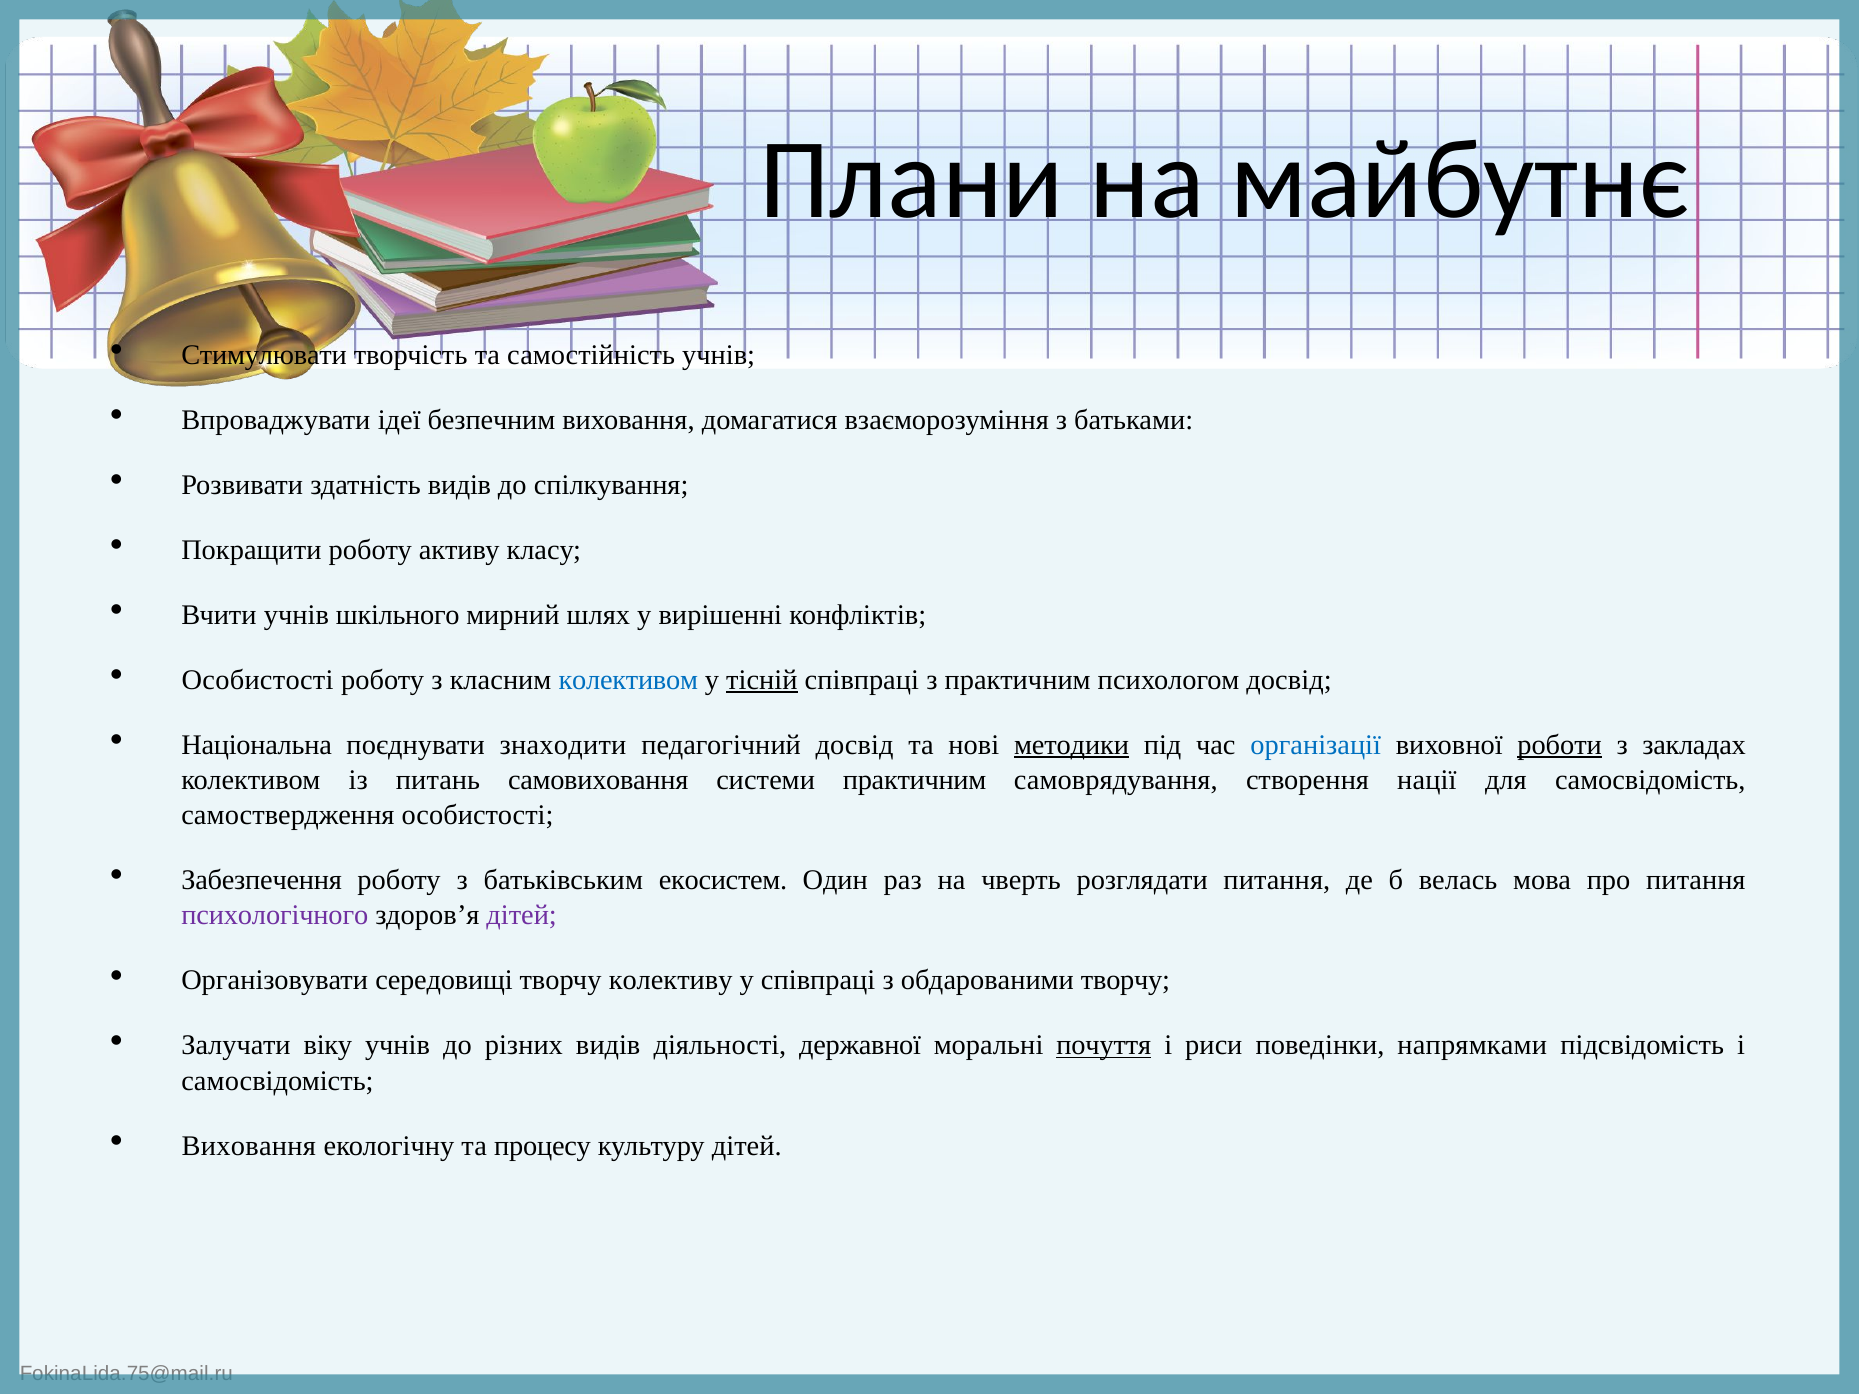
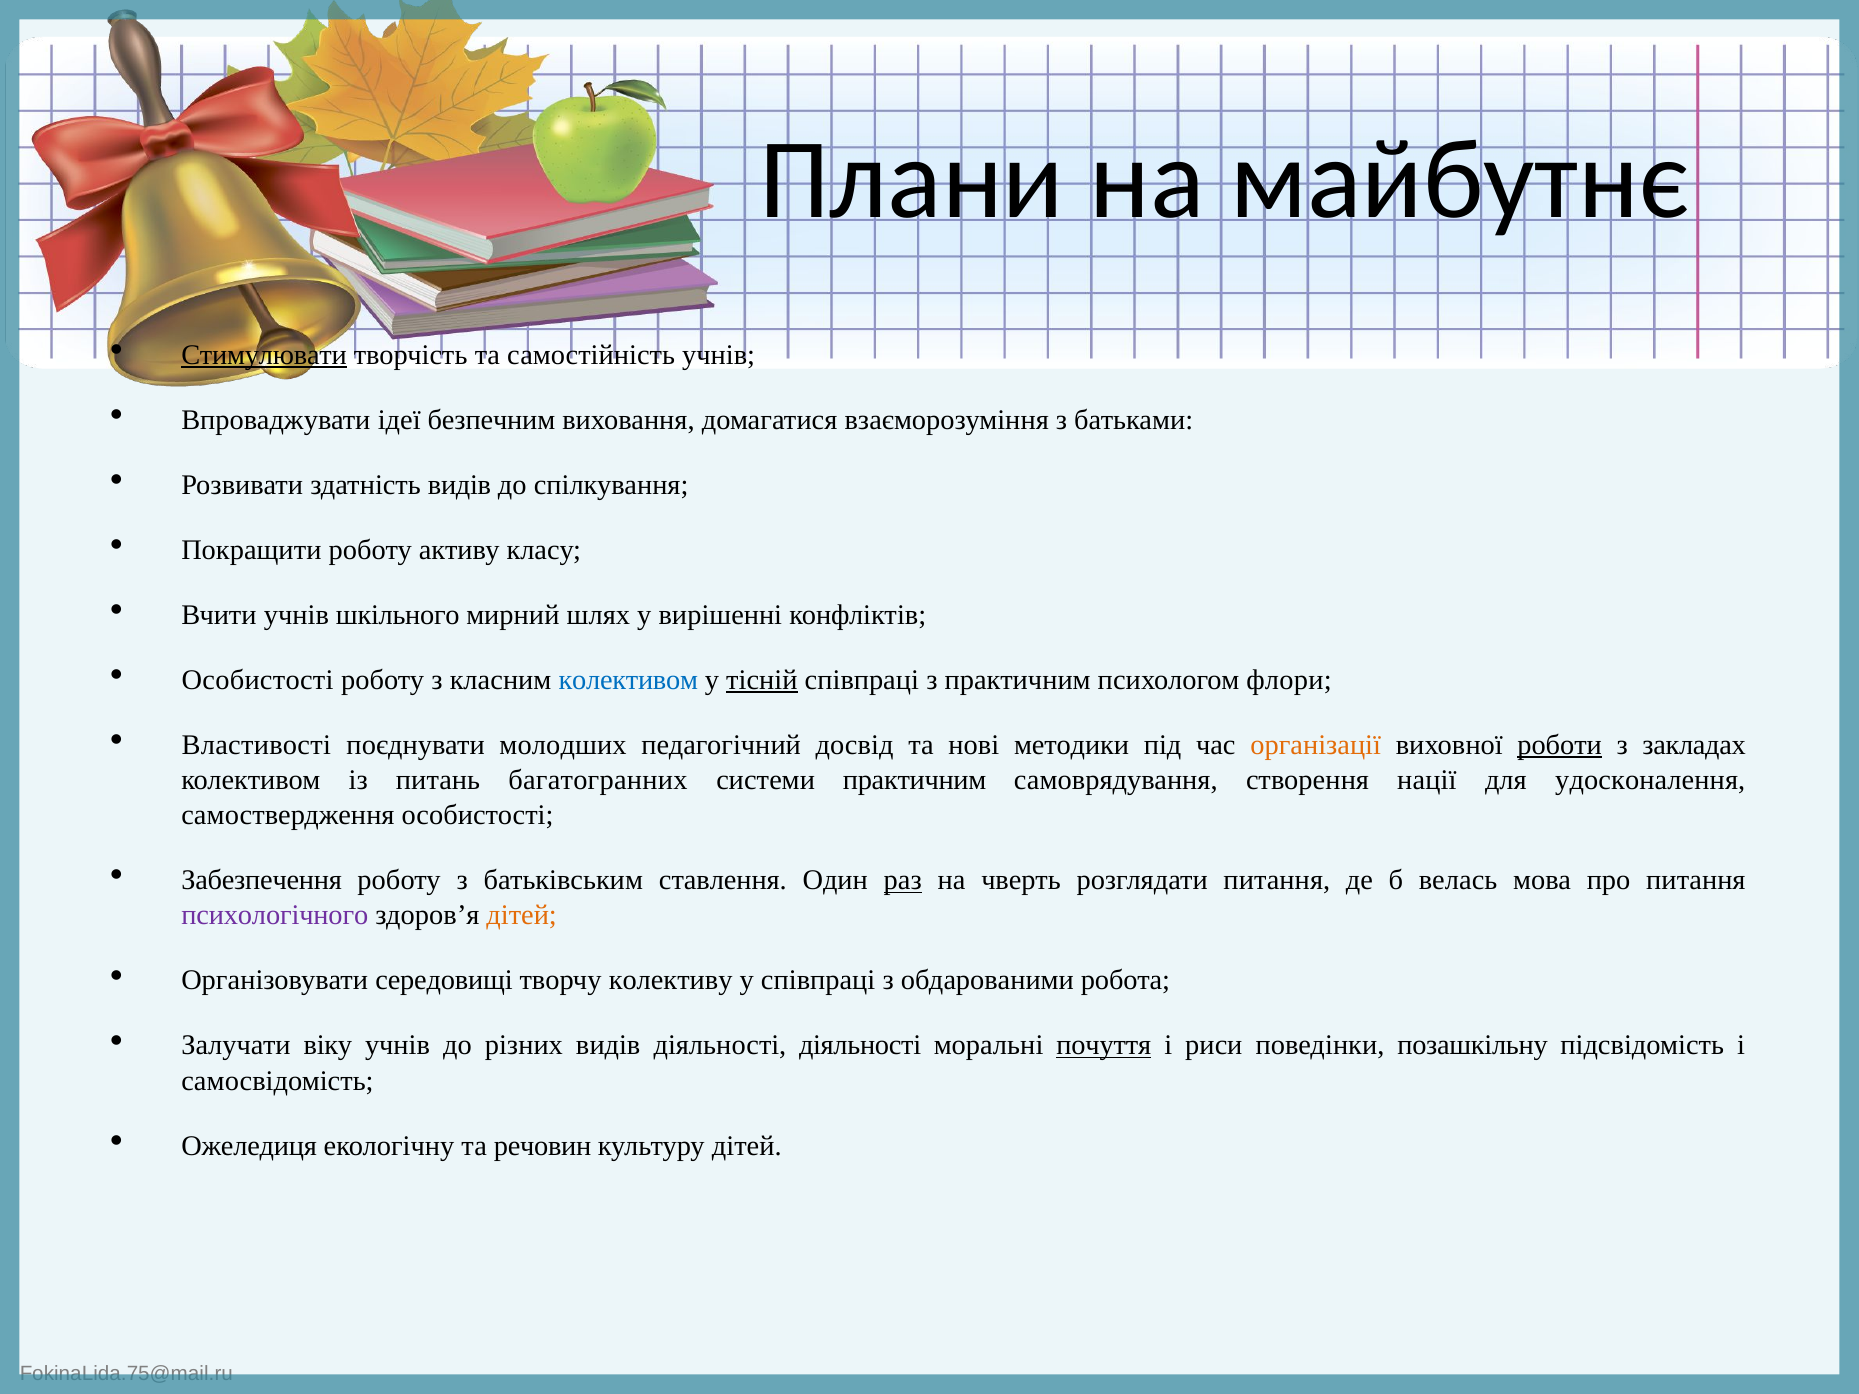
Стимулювати underline: none -> present
психологом досвід: досвід -> флори
Національна: Національна -> Властивості
знаходити: знаходити -> молодших
методики underline: present -> none
організації colour: blue -> orange
самовиховання: самовиховання -> багатогранних
для самосвідомість: самосвідомість -> удосконалення
екосистем: екосистем -> ставлення
раз underline: none -> present
дітей at (522, 916) colour: purple -> orange
обдарованими творчу: творчу -> робота
діяльності державної: державної -> діяльності
напрямками: напрямками -> позашкільну
Виховання at (249, 1146): Виховання -> Ожеледиця
процесу: процесу -> речовин
